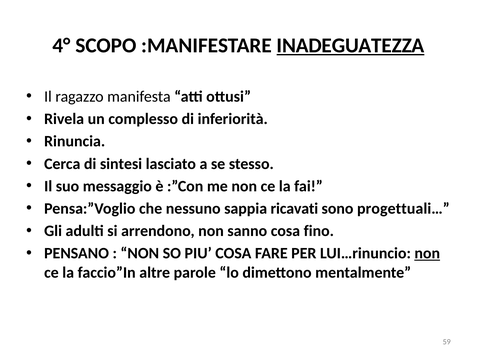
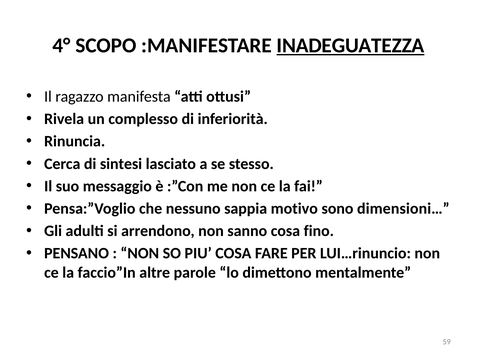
ricavati: ricavati -> motivo
progettuali…: progettuali… -> dimensioni…
non at (427, 253) underline: present -> none
